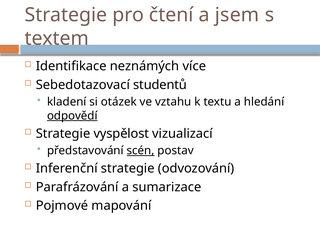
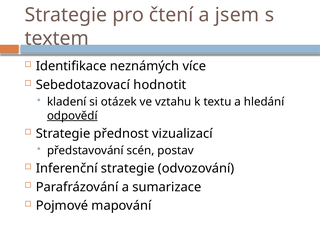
studentů: studentů -> hodnotit
vyspělost: vyspělost -> přednost
scén underline: present -> none
